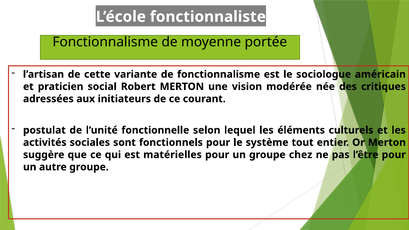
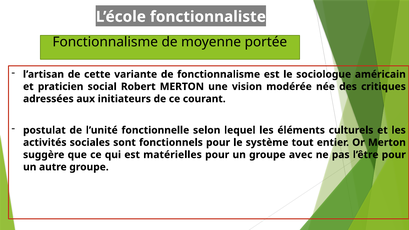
chez: chez -> avec
